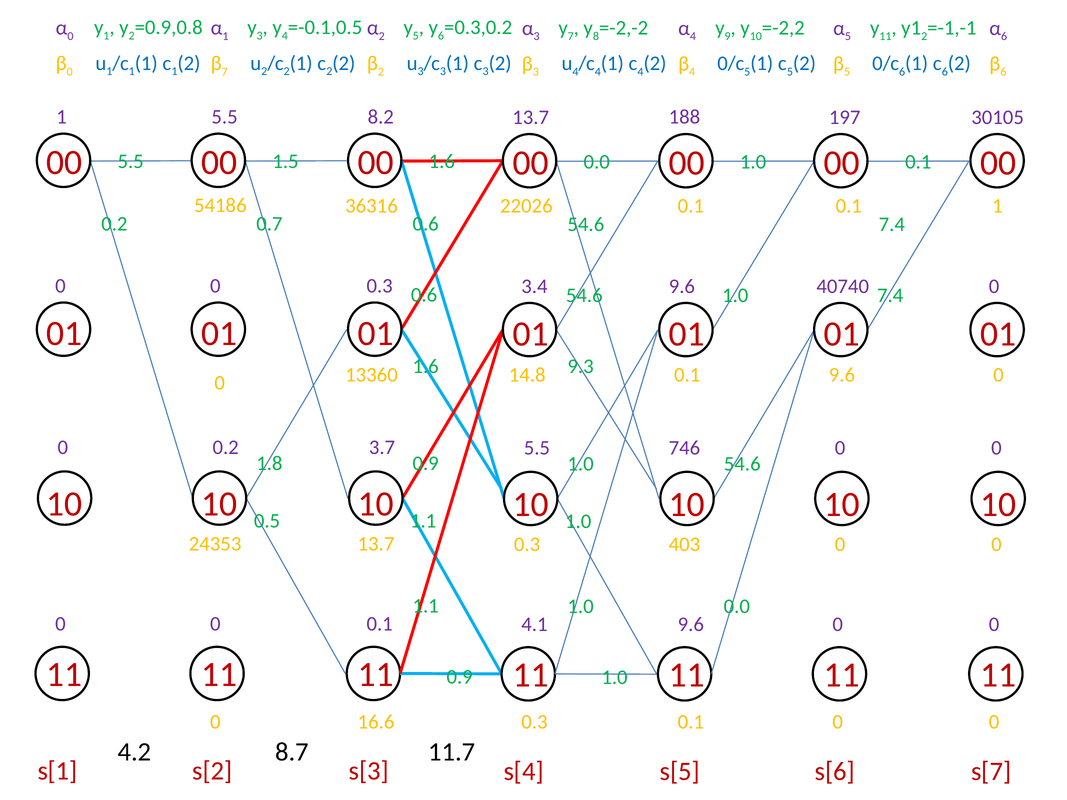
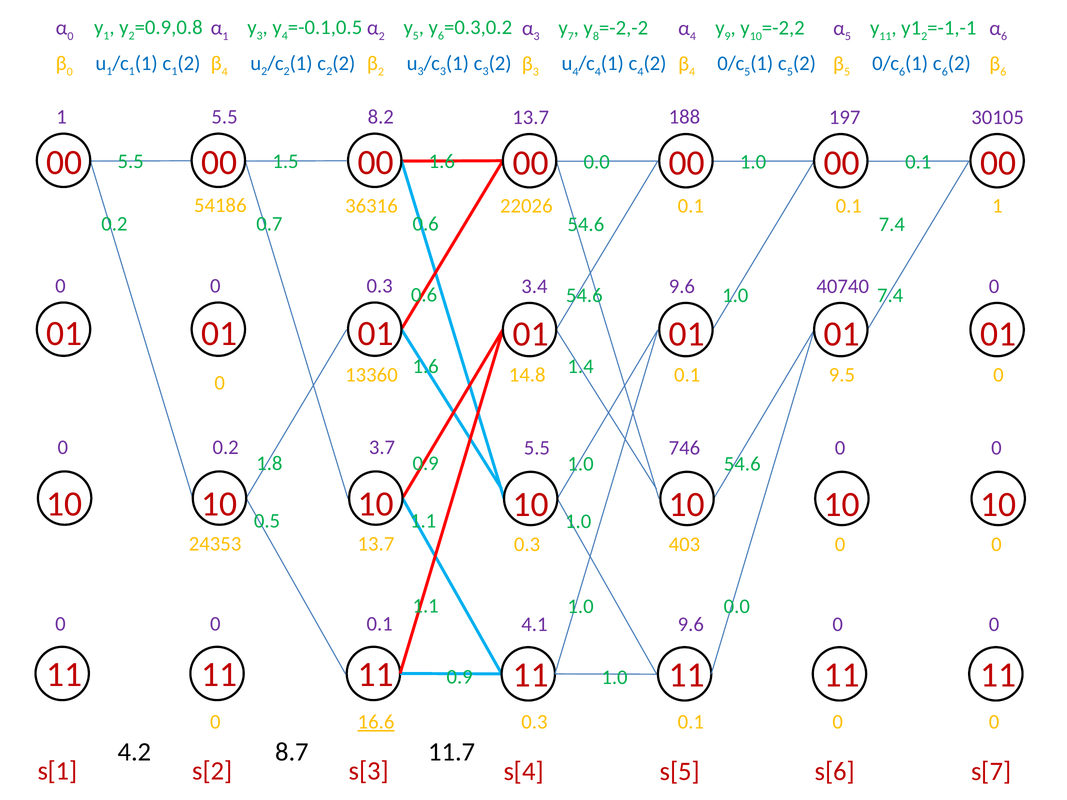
7 at (225, 72): 7 -> 4
9.3: 9.3 -> 1.4
9.6 at (842, 375): 9.6 -> 9.5
16.6 underline: none -> present
